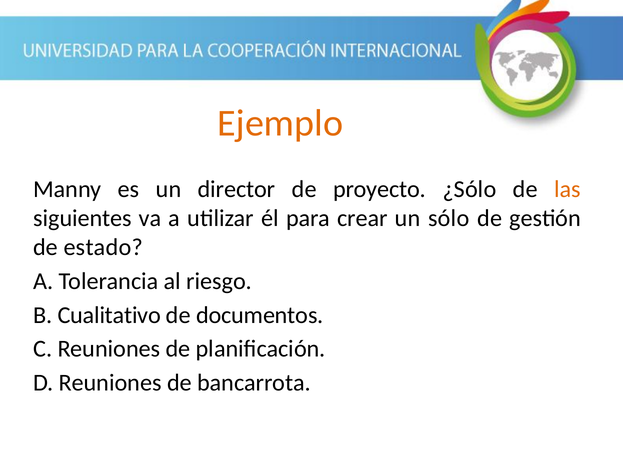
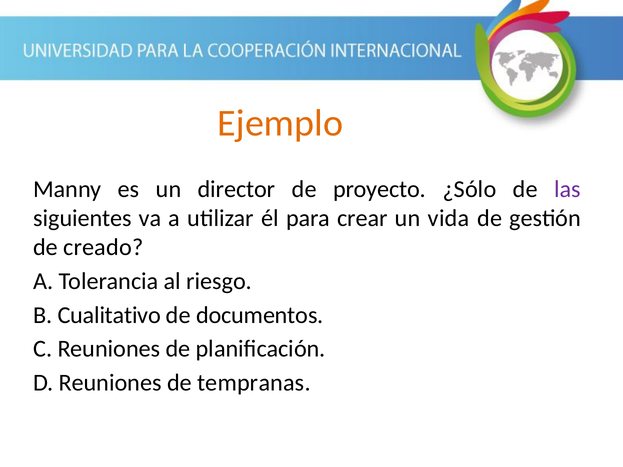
las colour: orange -> purple
sólo: sólo -> vida
estado: estado -> creado
bancarrota: bancarrota -> tempranas
